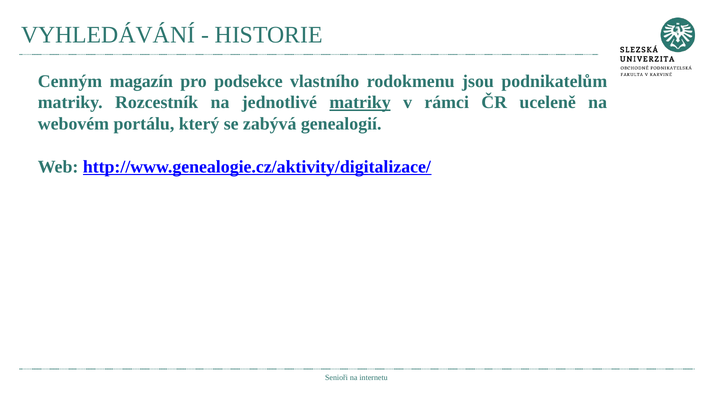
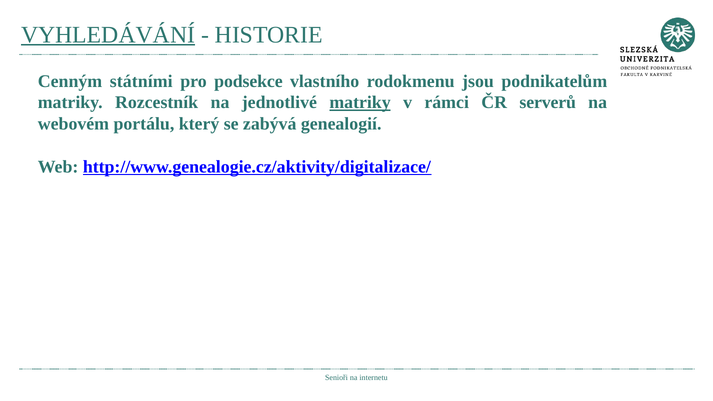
VYHLEDÁVÁNÍ underline: none -> present
magazín: magazín -> státními
uceleně: uceleně -> serverů
